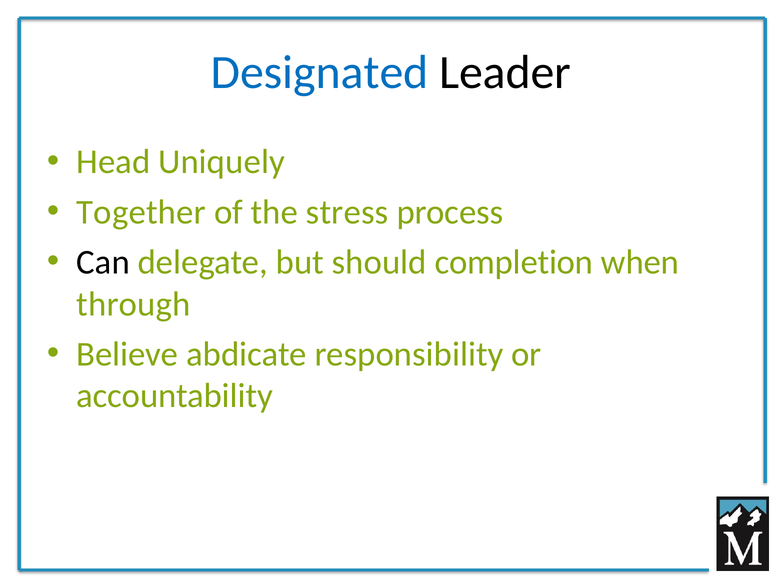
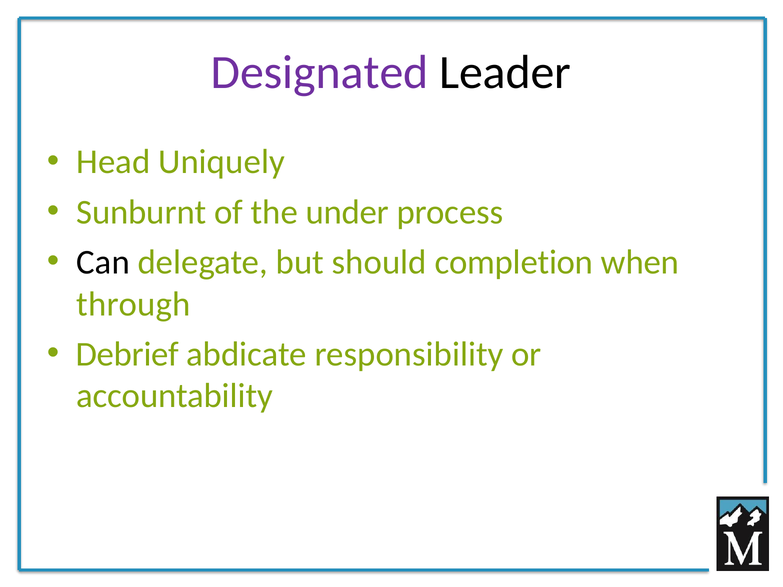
Designated colour: blue -> purple
Together: Together -> Sunburnt
stress: stress -> under
Believe: Believe -> Debrief
